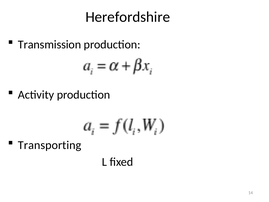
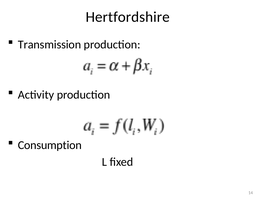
Herefordshire: Herefordshire -> Hertfordshire
Transporting: Transporting -> Consumption
